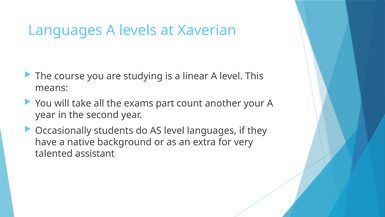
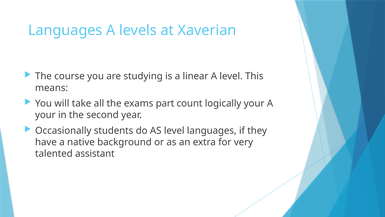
another: another -> logically
year at (45, 115): year -> your
